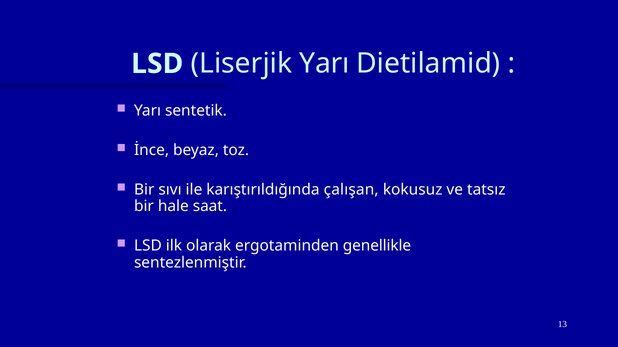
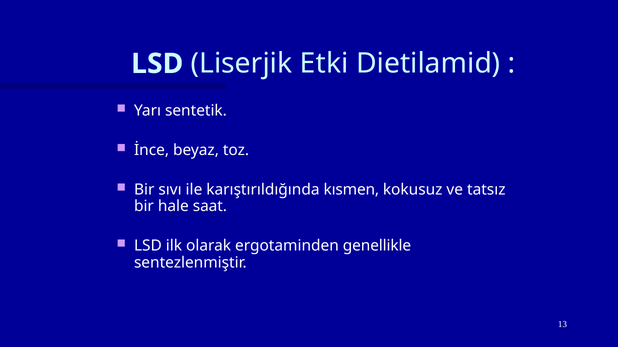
Liserjik Yarı: Yarı -> Etki
çalışan: çalışan -> kısmen
